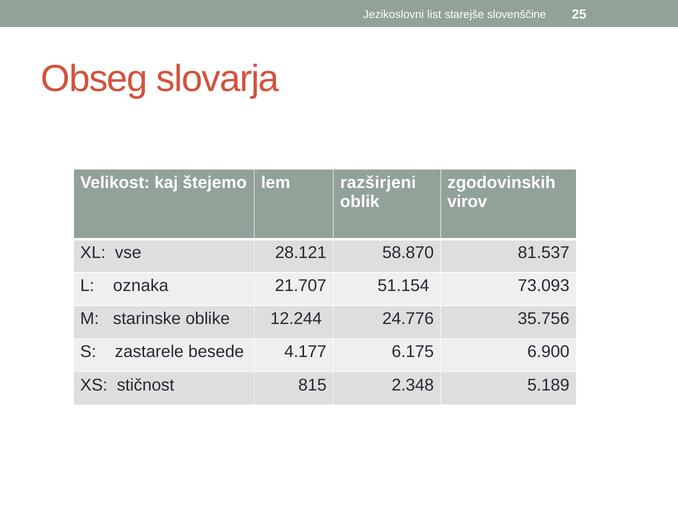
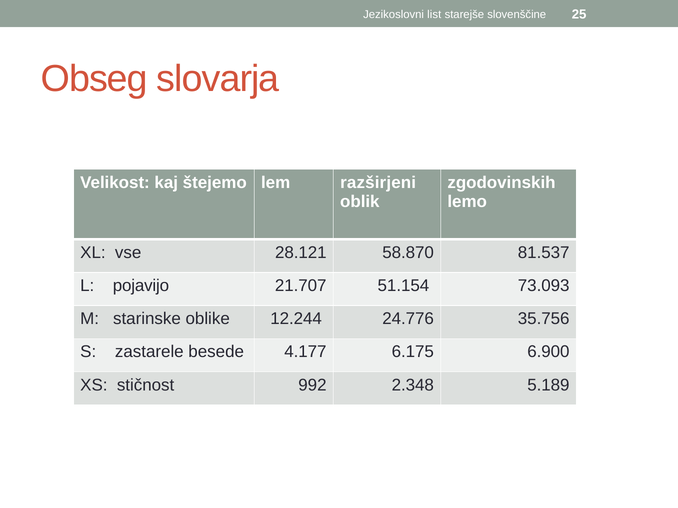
virov: virov -> lemo
oznaka: oznaka -> pojavijo
815: 815 -> 992
